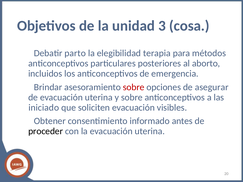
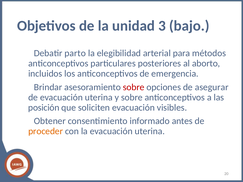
cosa: cosa -> bajo
terapia: terapia -> arterial
iniciado: iniciado -> posición
proceder colour: black -> orange
